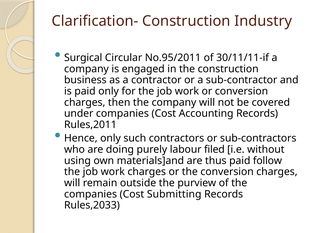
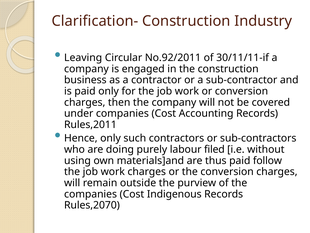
Surgical: Surgical -> Leaving
No.95/2011: No.95/2011 -> No.92/2011
Submitting: Submitting -> Indigenous
Rules,2033: Rules,2033 -> Rules,2070
